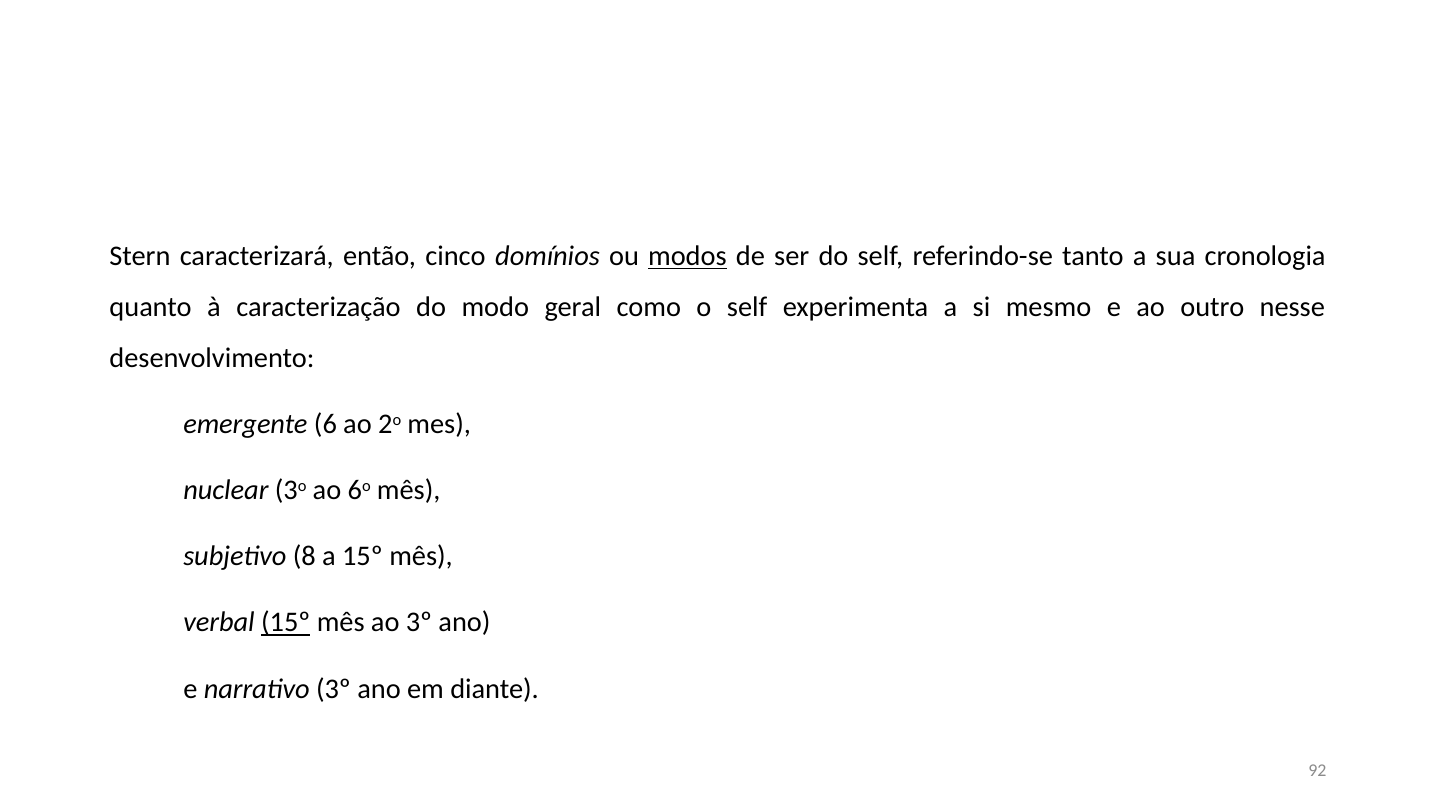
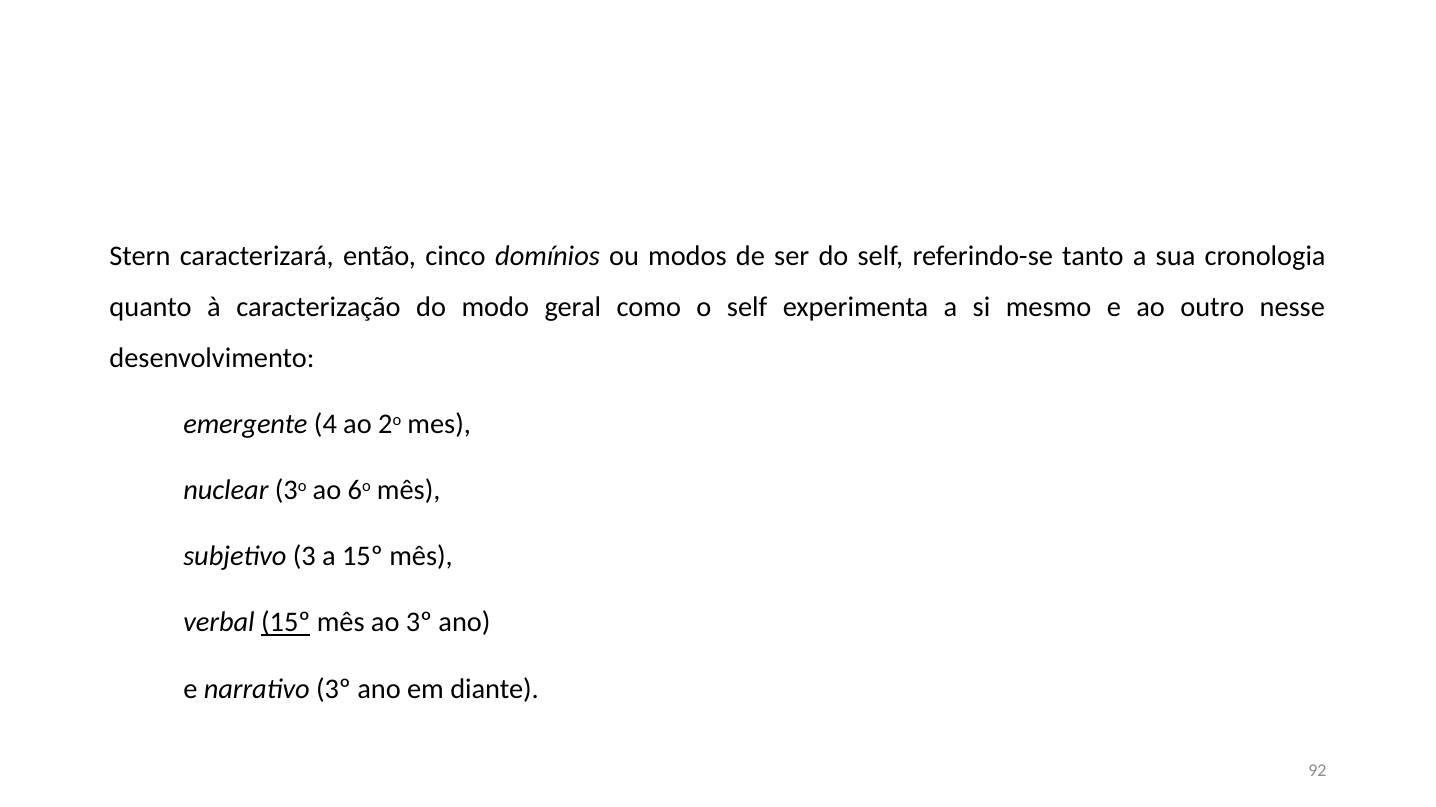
modos underline: present -> none
6: 6 -> 4
8: 8 -> 3
